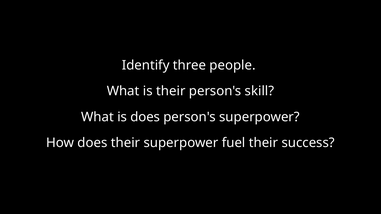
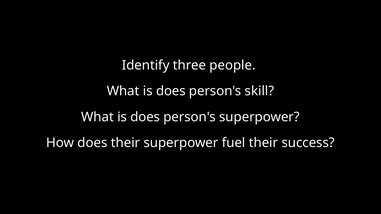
their at (171, 91): their -> does
